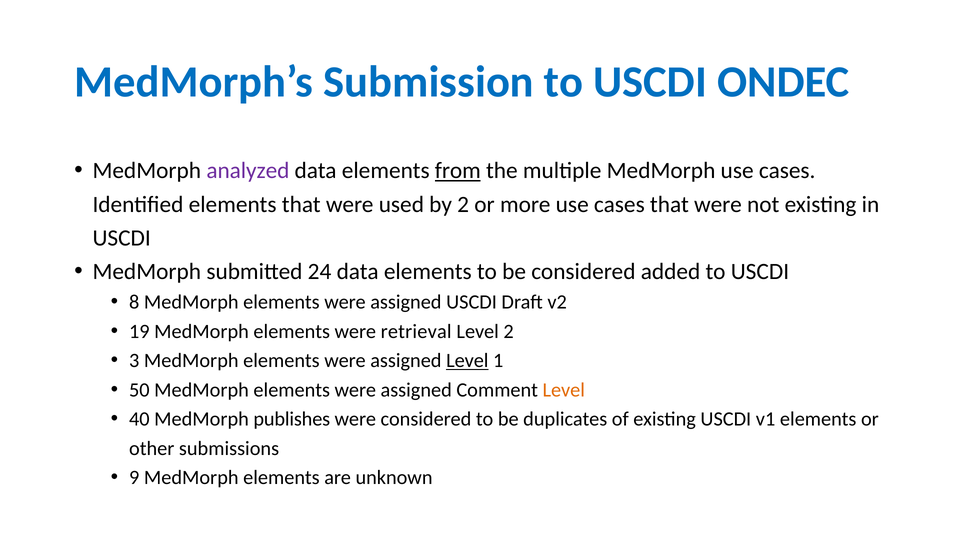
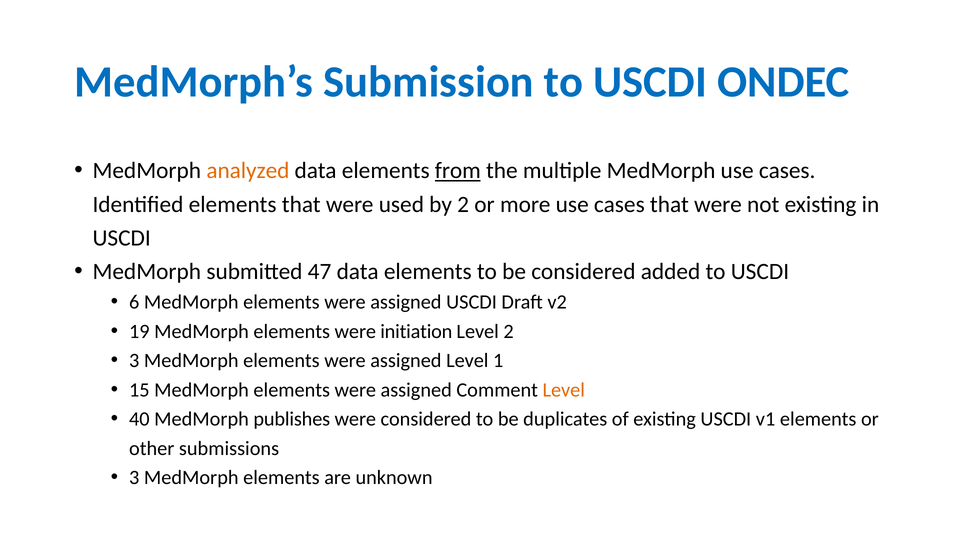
analyzed colour: purple -> orange
24: 24 -> 47
8: 8 -> 6
retrieval: retrieval -> initiation
Level at (467, 361) underline: present -> none
50: 50 -> 15
9 at (134, 478): 9 -> 3
